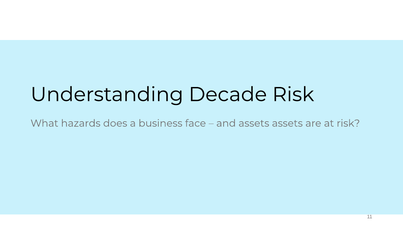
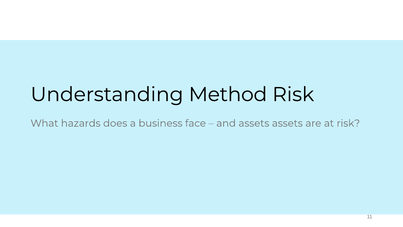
Decade: Decade -> Method
